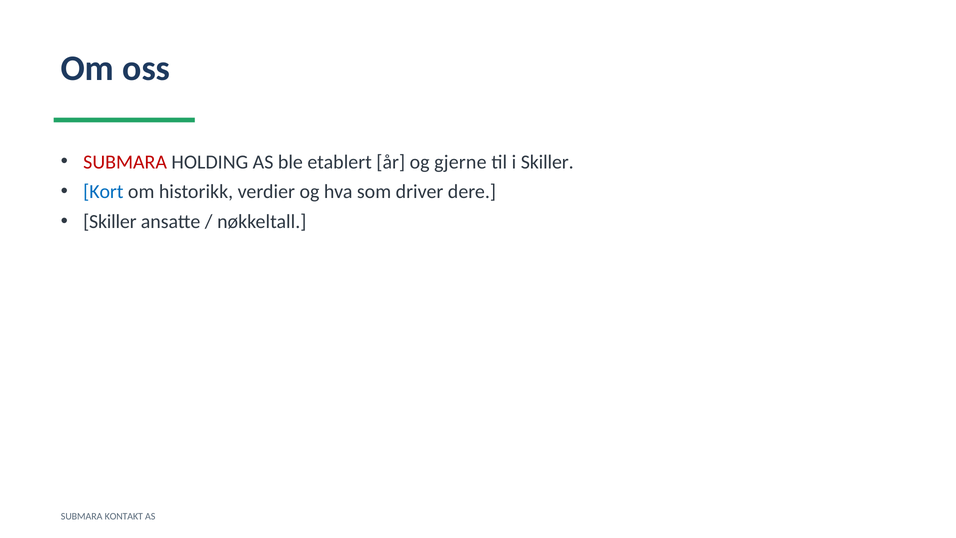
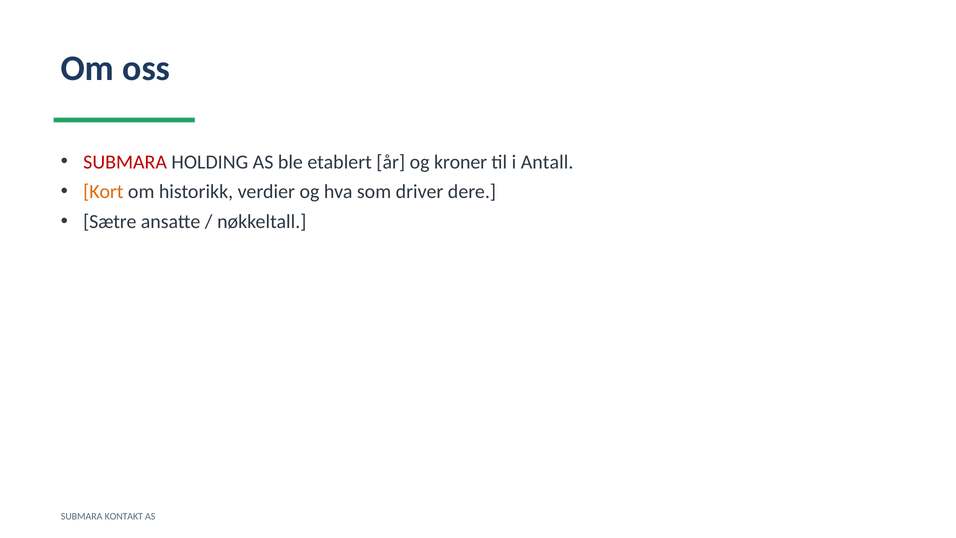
gjerne: gjerne -> kroner
i Skiller: Skiller -> Antall
Kort colour: blue -> orange
Skiller at (110, 222): Skiller -> Sætre
